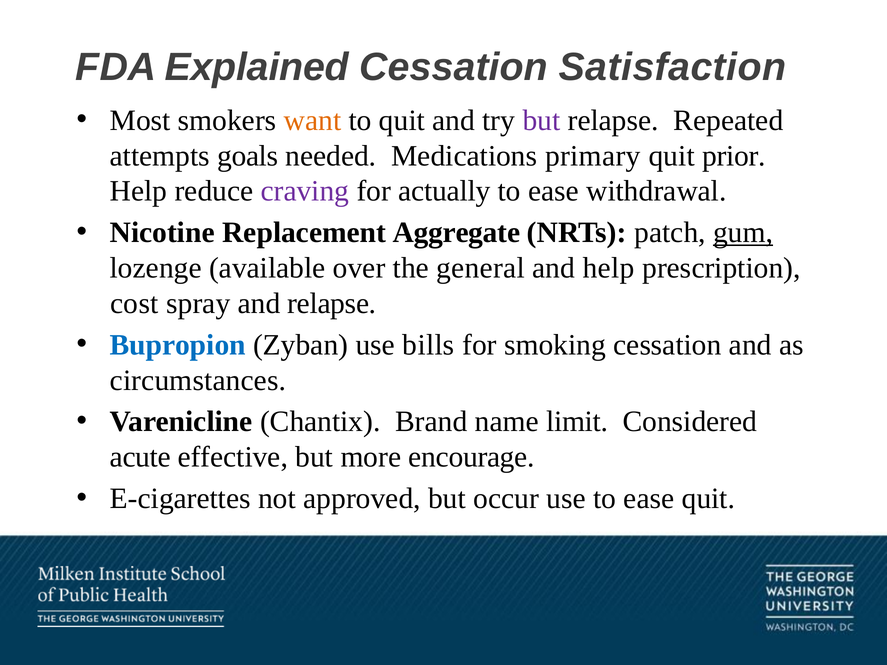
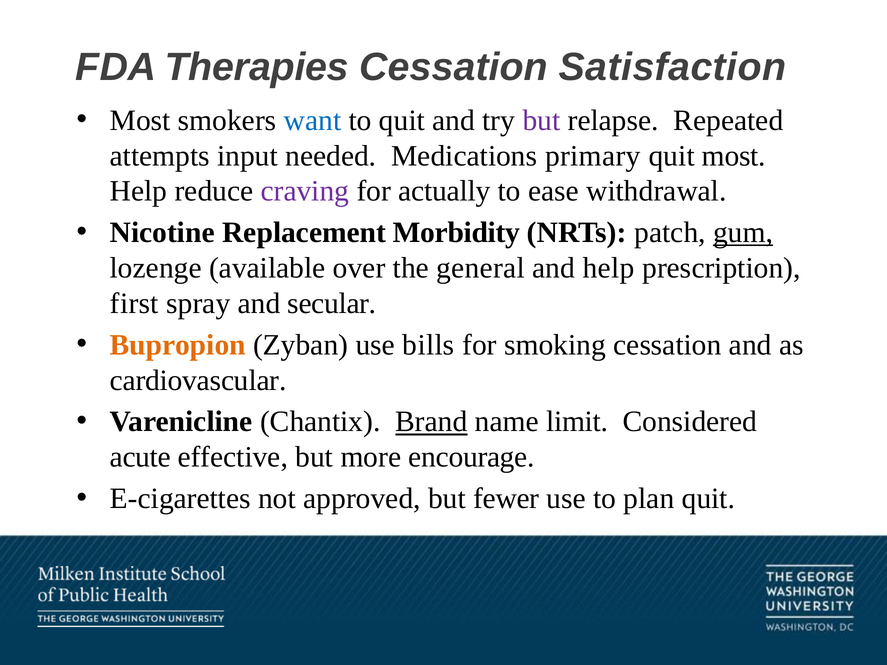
Explained: Explained -> Therapies
want colour: orange -> blue
goals: goals -> input
quit prior: prior -> most
Aggregate: Aggregate -> Morbidity
cost: cost -> first
and relapse: relapse -> secular
Bupropion colour: blue -> orange
circumstances: circumstances -> cardiovascular
Brand underline: none -> present
occur: occur -> fewer
use to ease: ease -> plan
